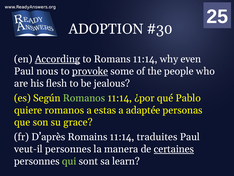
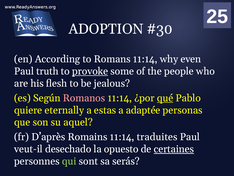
According underline: present -> none
nous: nous -> truth
Romanos at (84, 98) colour: light green -> pink
qué underline: none -> present
quiere romanos: romanos -> eternally
grace: grace -> aquel
veut-il personnes: personnes -> desechado
manera: manera -> opuesto
learn: learn -> serás
